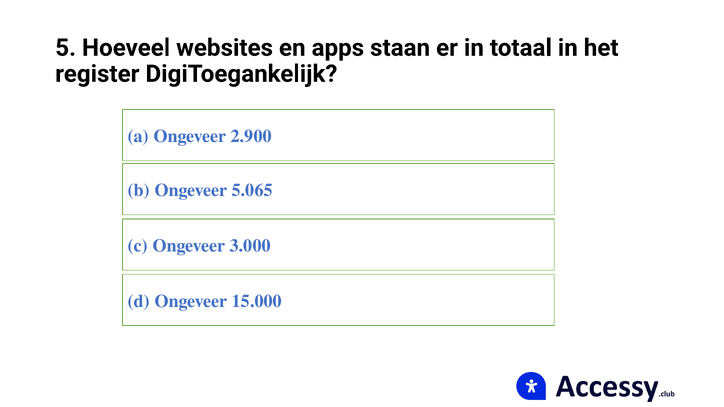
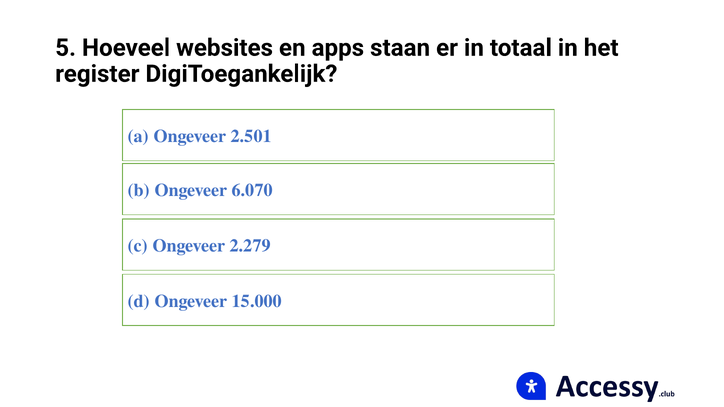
2.900: 2.900 -> 2.501
5.065: 5.065 -> 6.070
3.000: 3.000 -> 2.279
